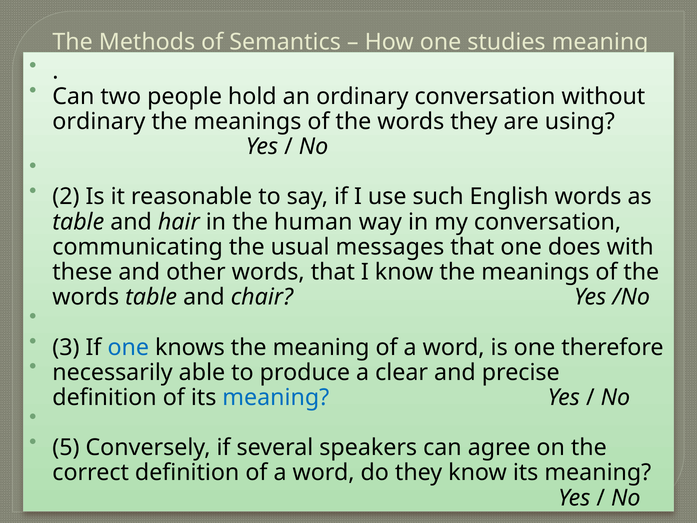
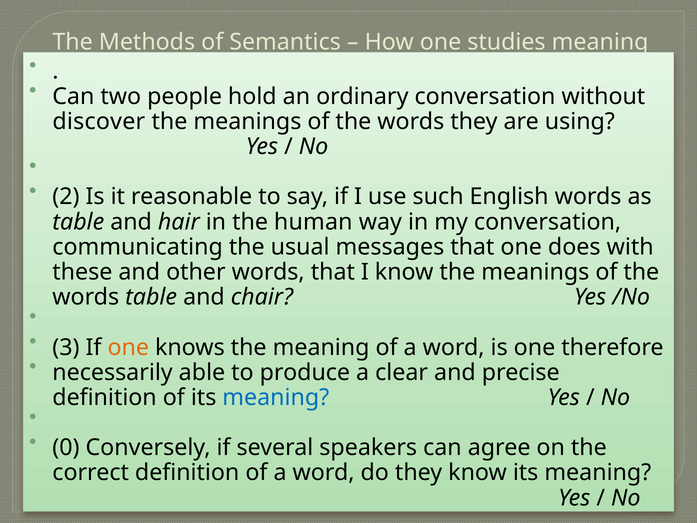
ordinary at (99, 121): ordinary -> discover
one at (128, 347) colour: blue -> orange
5: 5 -> 0
